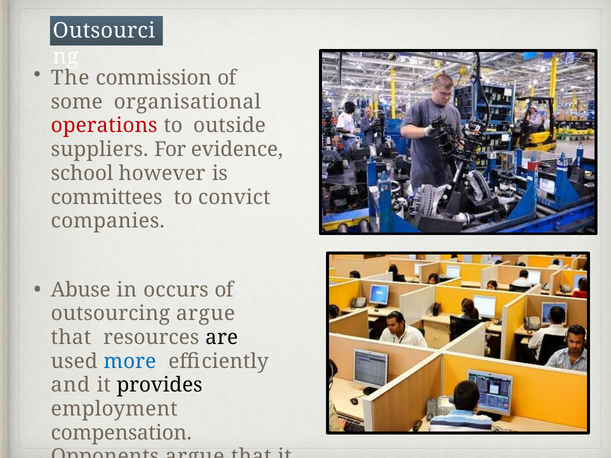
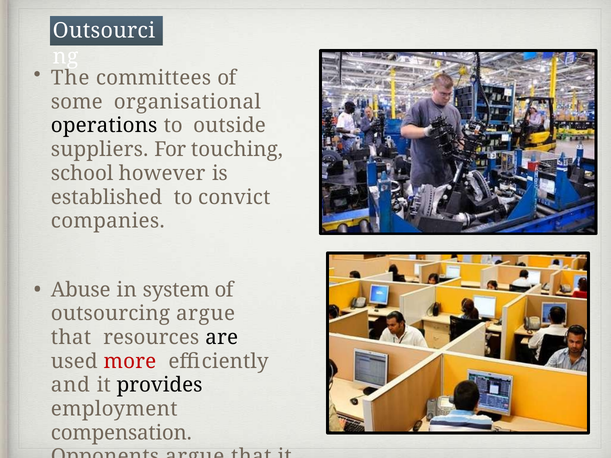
commission: commission -> committees
operations colour: red -> black
evidence: evidence -> touching
committees: committees -> established
occurs: occurs -> system
more colour: blue -> red
